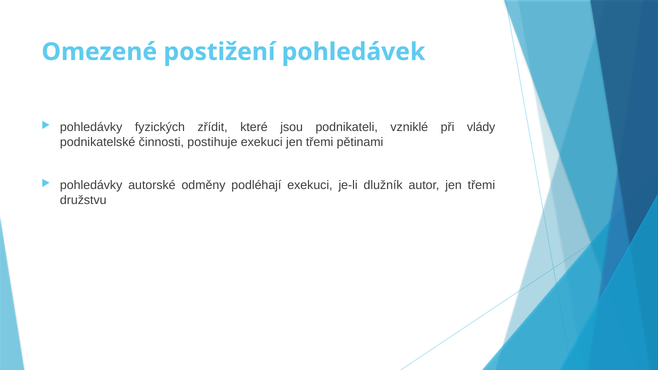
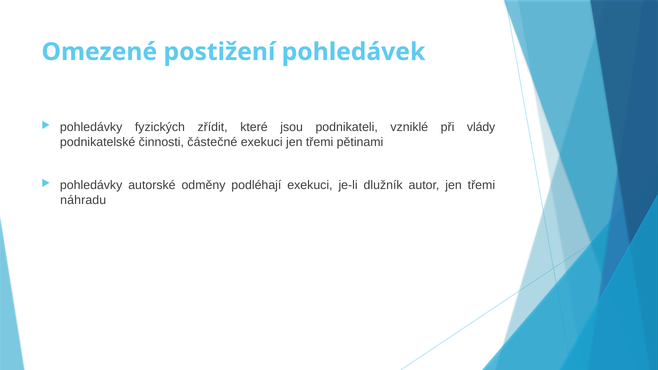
postihuje: postihuje -> částečné
družstvu: družstvu -> náhradu
